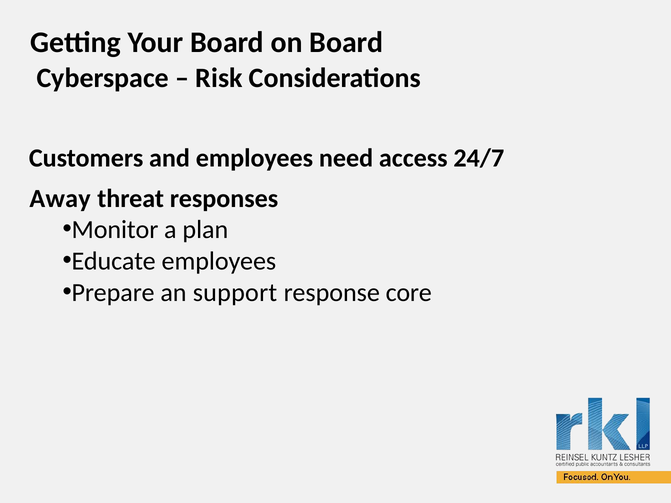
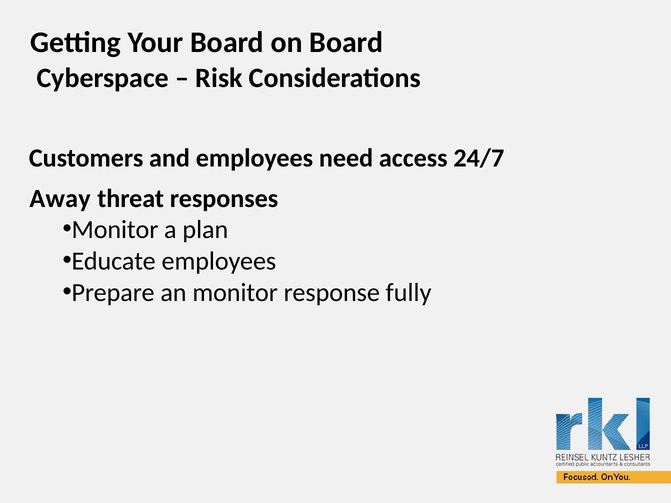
an support: support -> monitor
core: core -> fully
